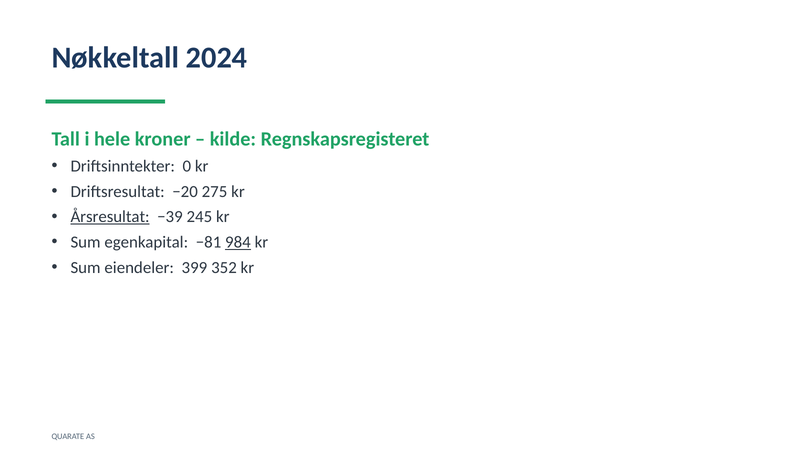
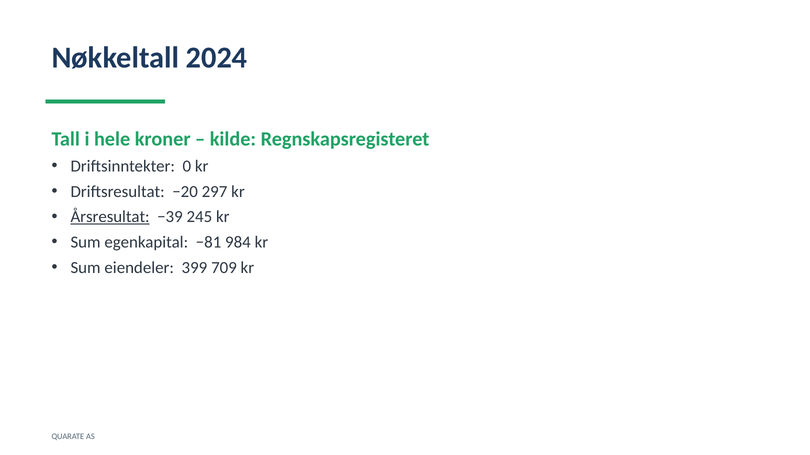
275: 275 -> 297
984 underline: present -> none
352: 352 -> 709
